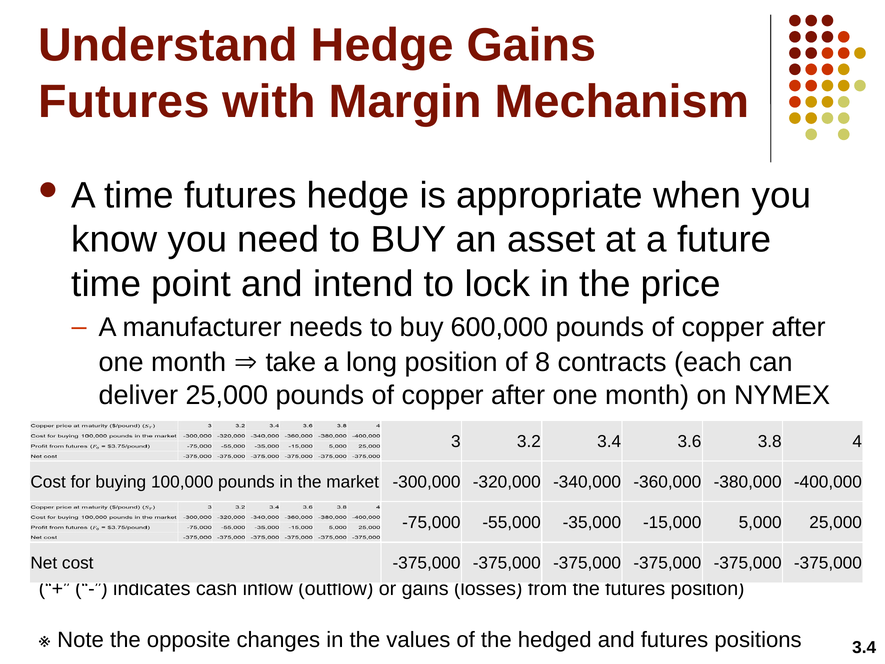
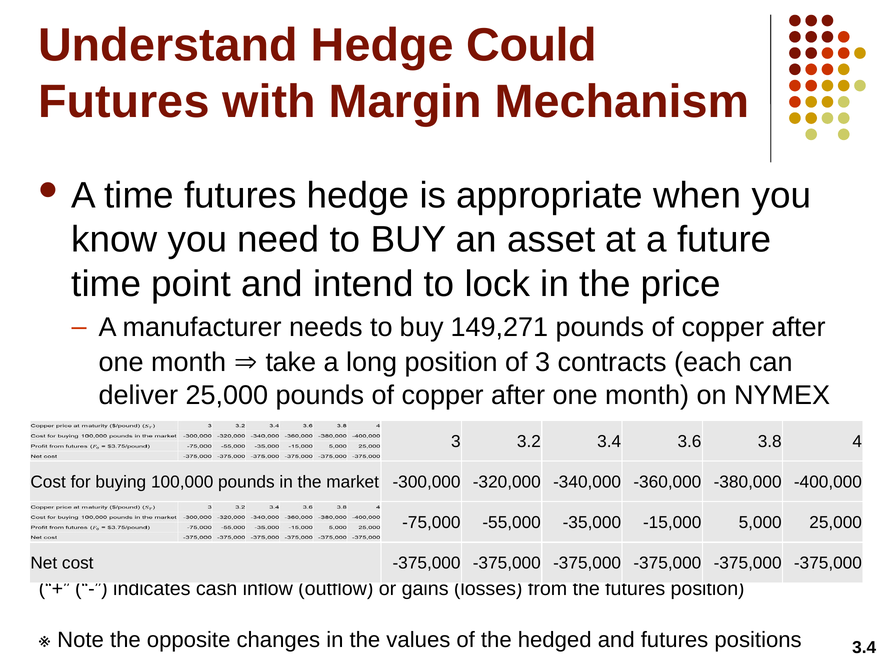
Hedge Gains: Gains -> Could
600,000: 600,000 -> 149,271
of 8: 8 -> 3
